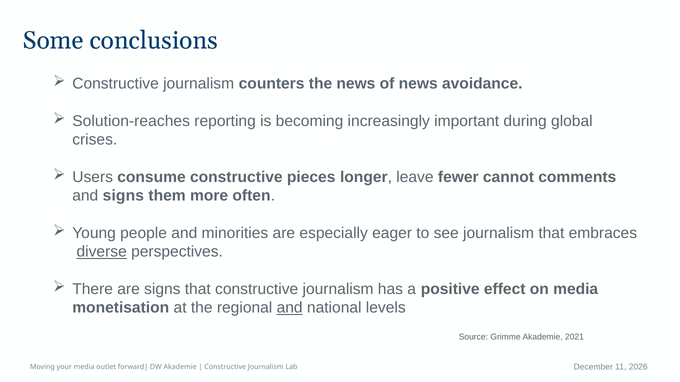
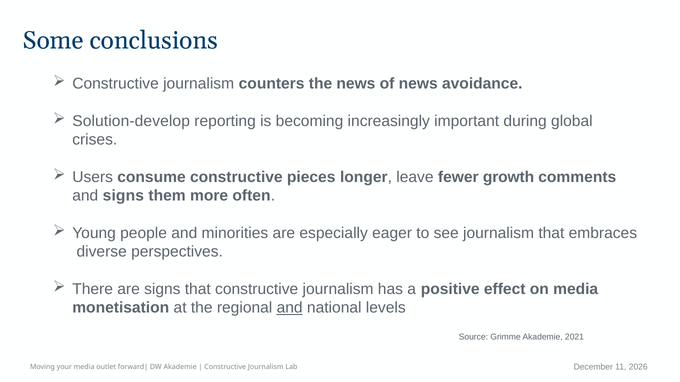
Solution-reaches: Solution-reaches -> Solution-develop
cannot: cannot -> growth
diverse underline: present -> none
